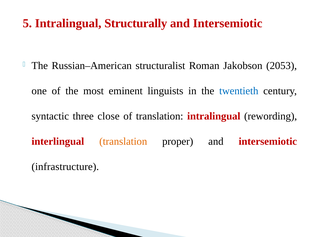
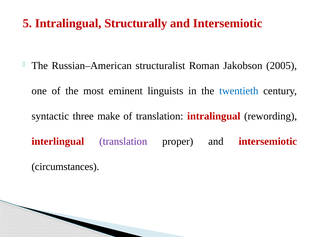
2053: 2053 -> 2005
close: close -> make
translation at (123, 141) colour: orange -> purple
infrastructure: infrastructure -> circumstances
